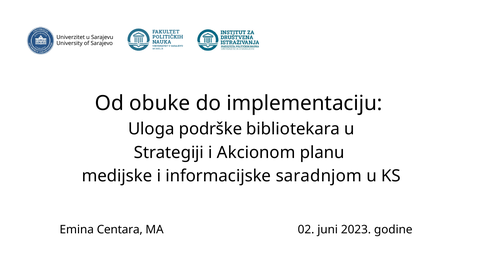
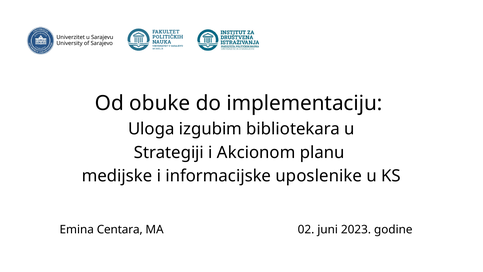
podrške: podrške -> izgubim
saradnjom: saradnjom -> uposlenike
